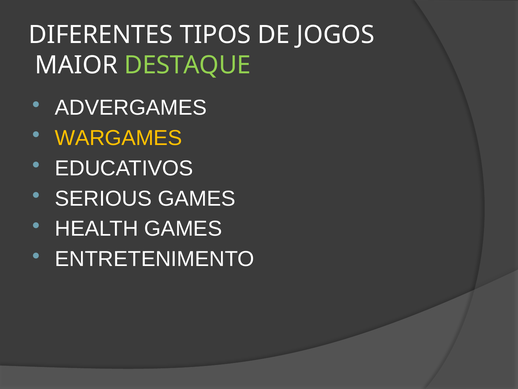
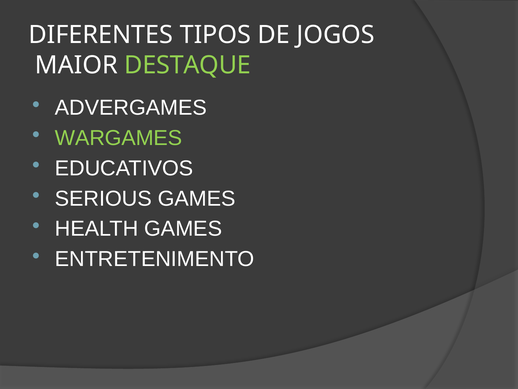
WARGAMES colour: yellow -> light green
